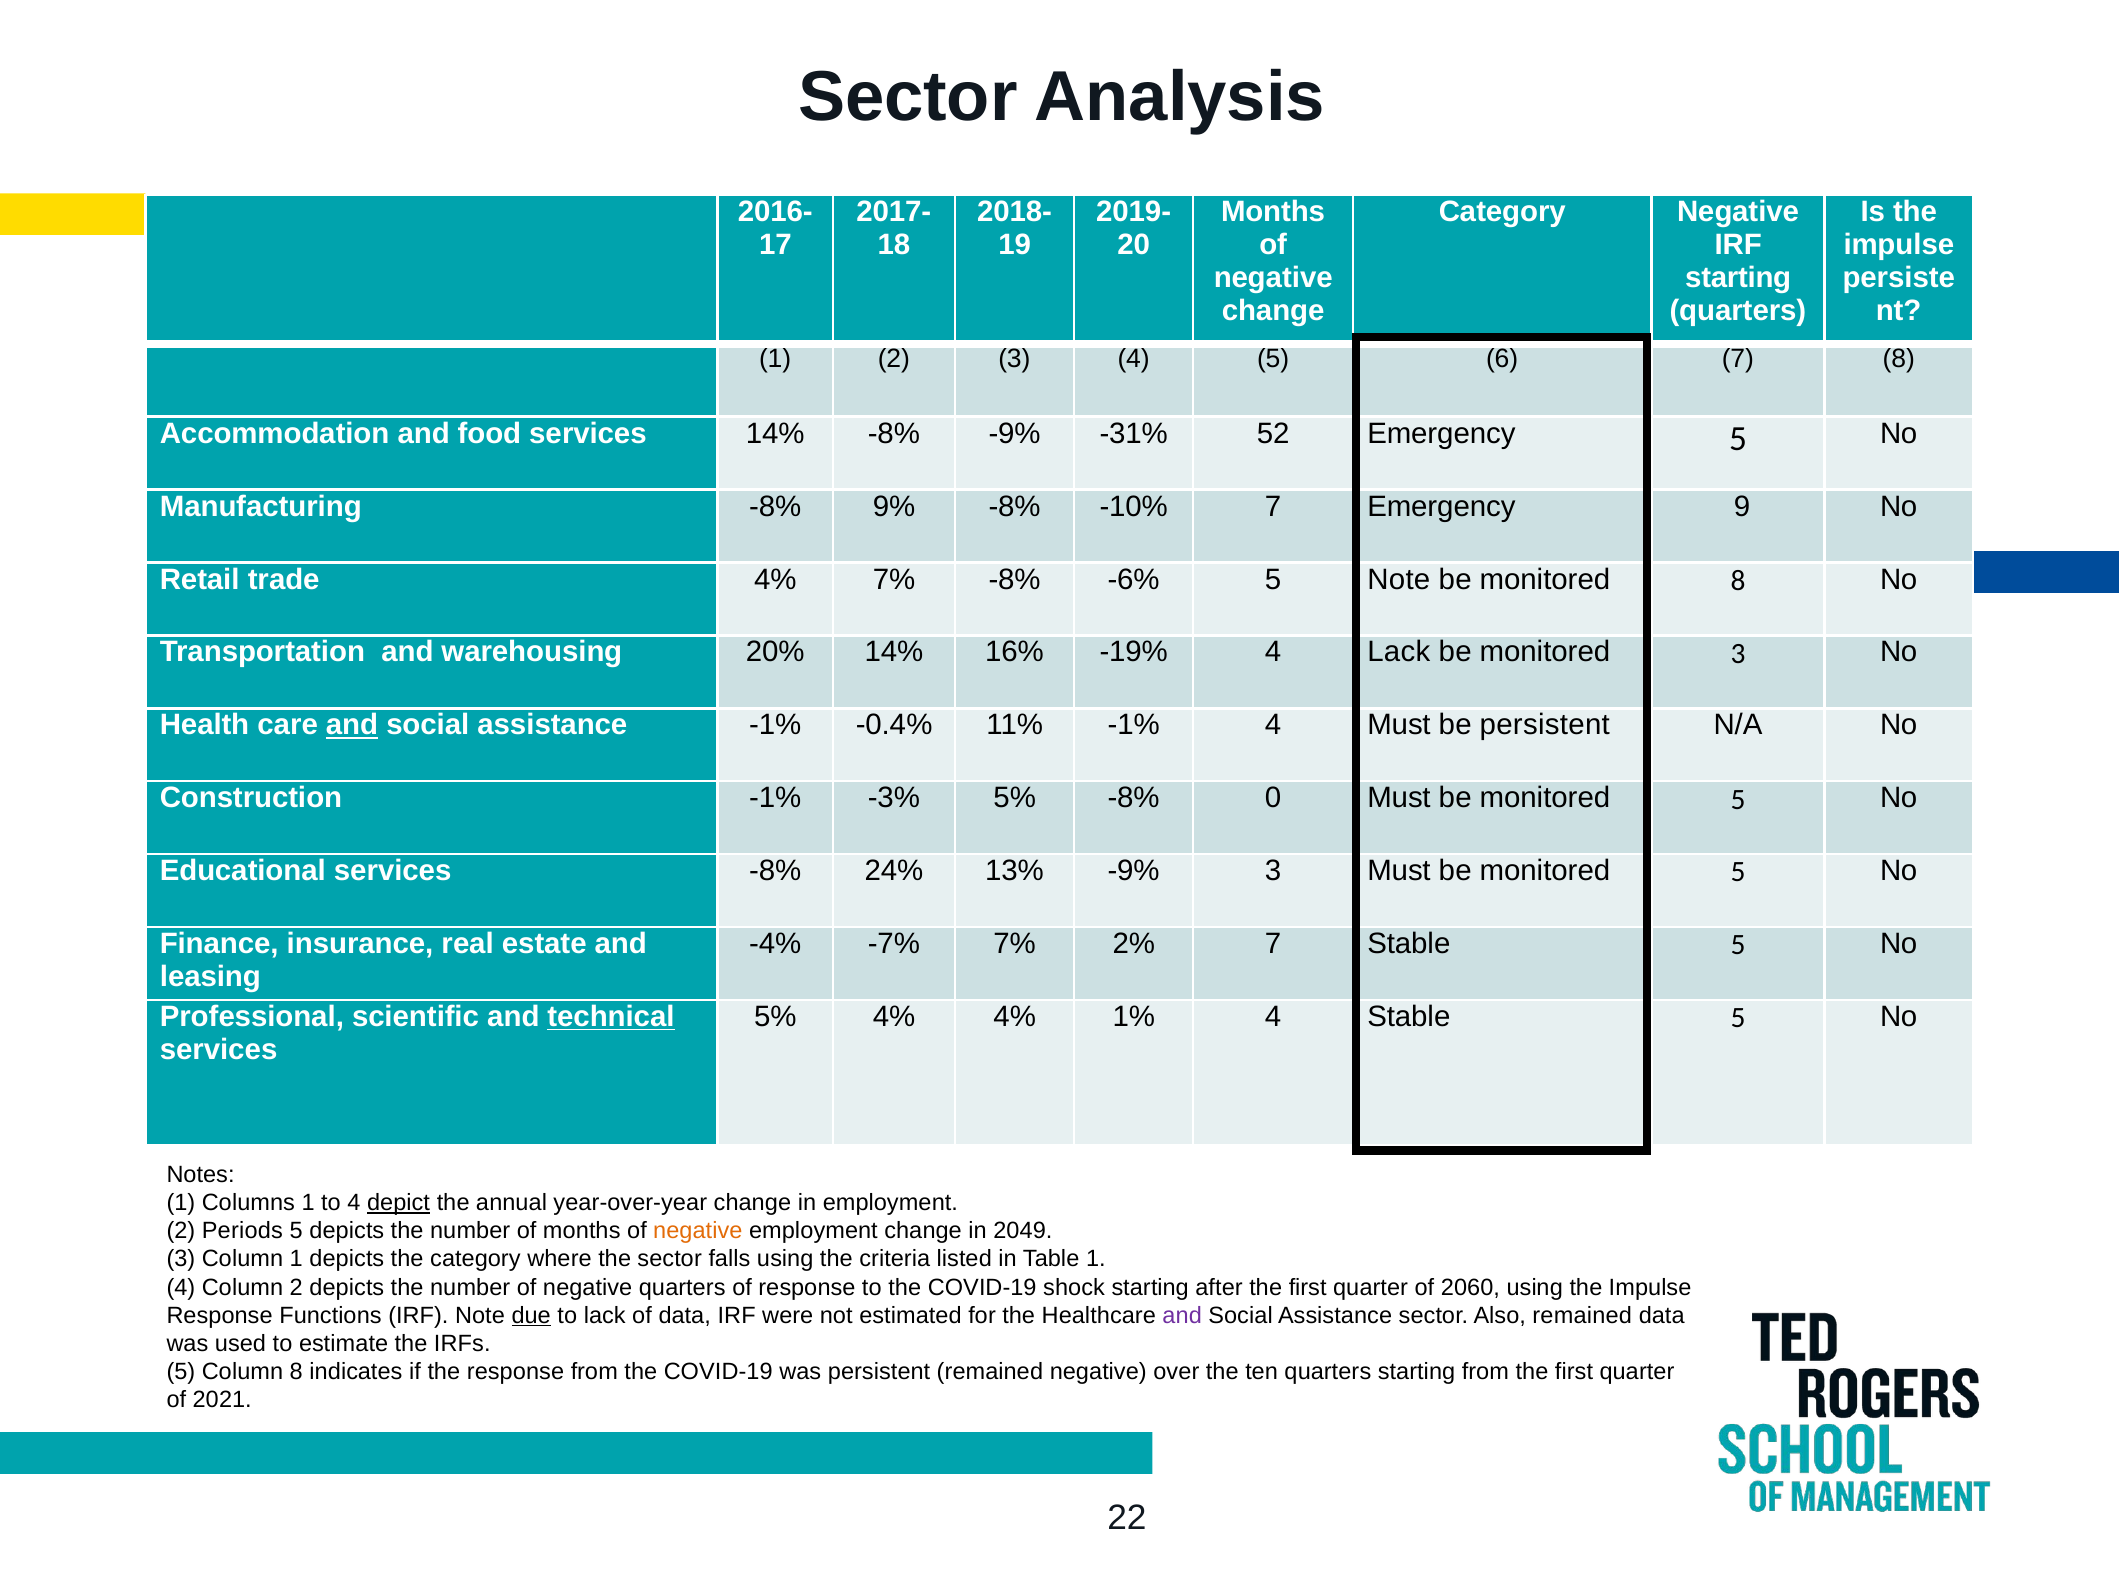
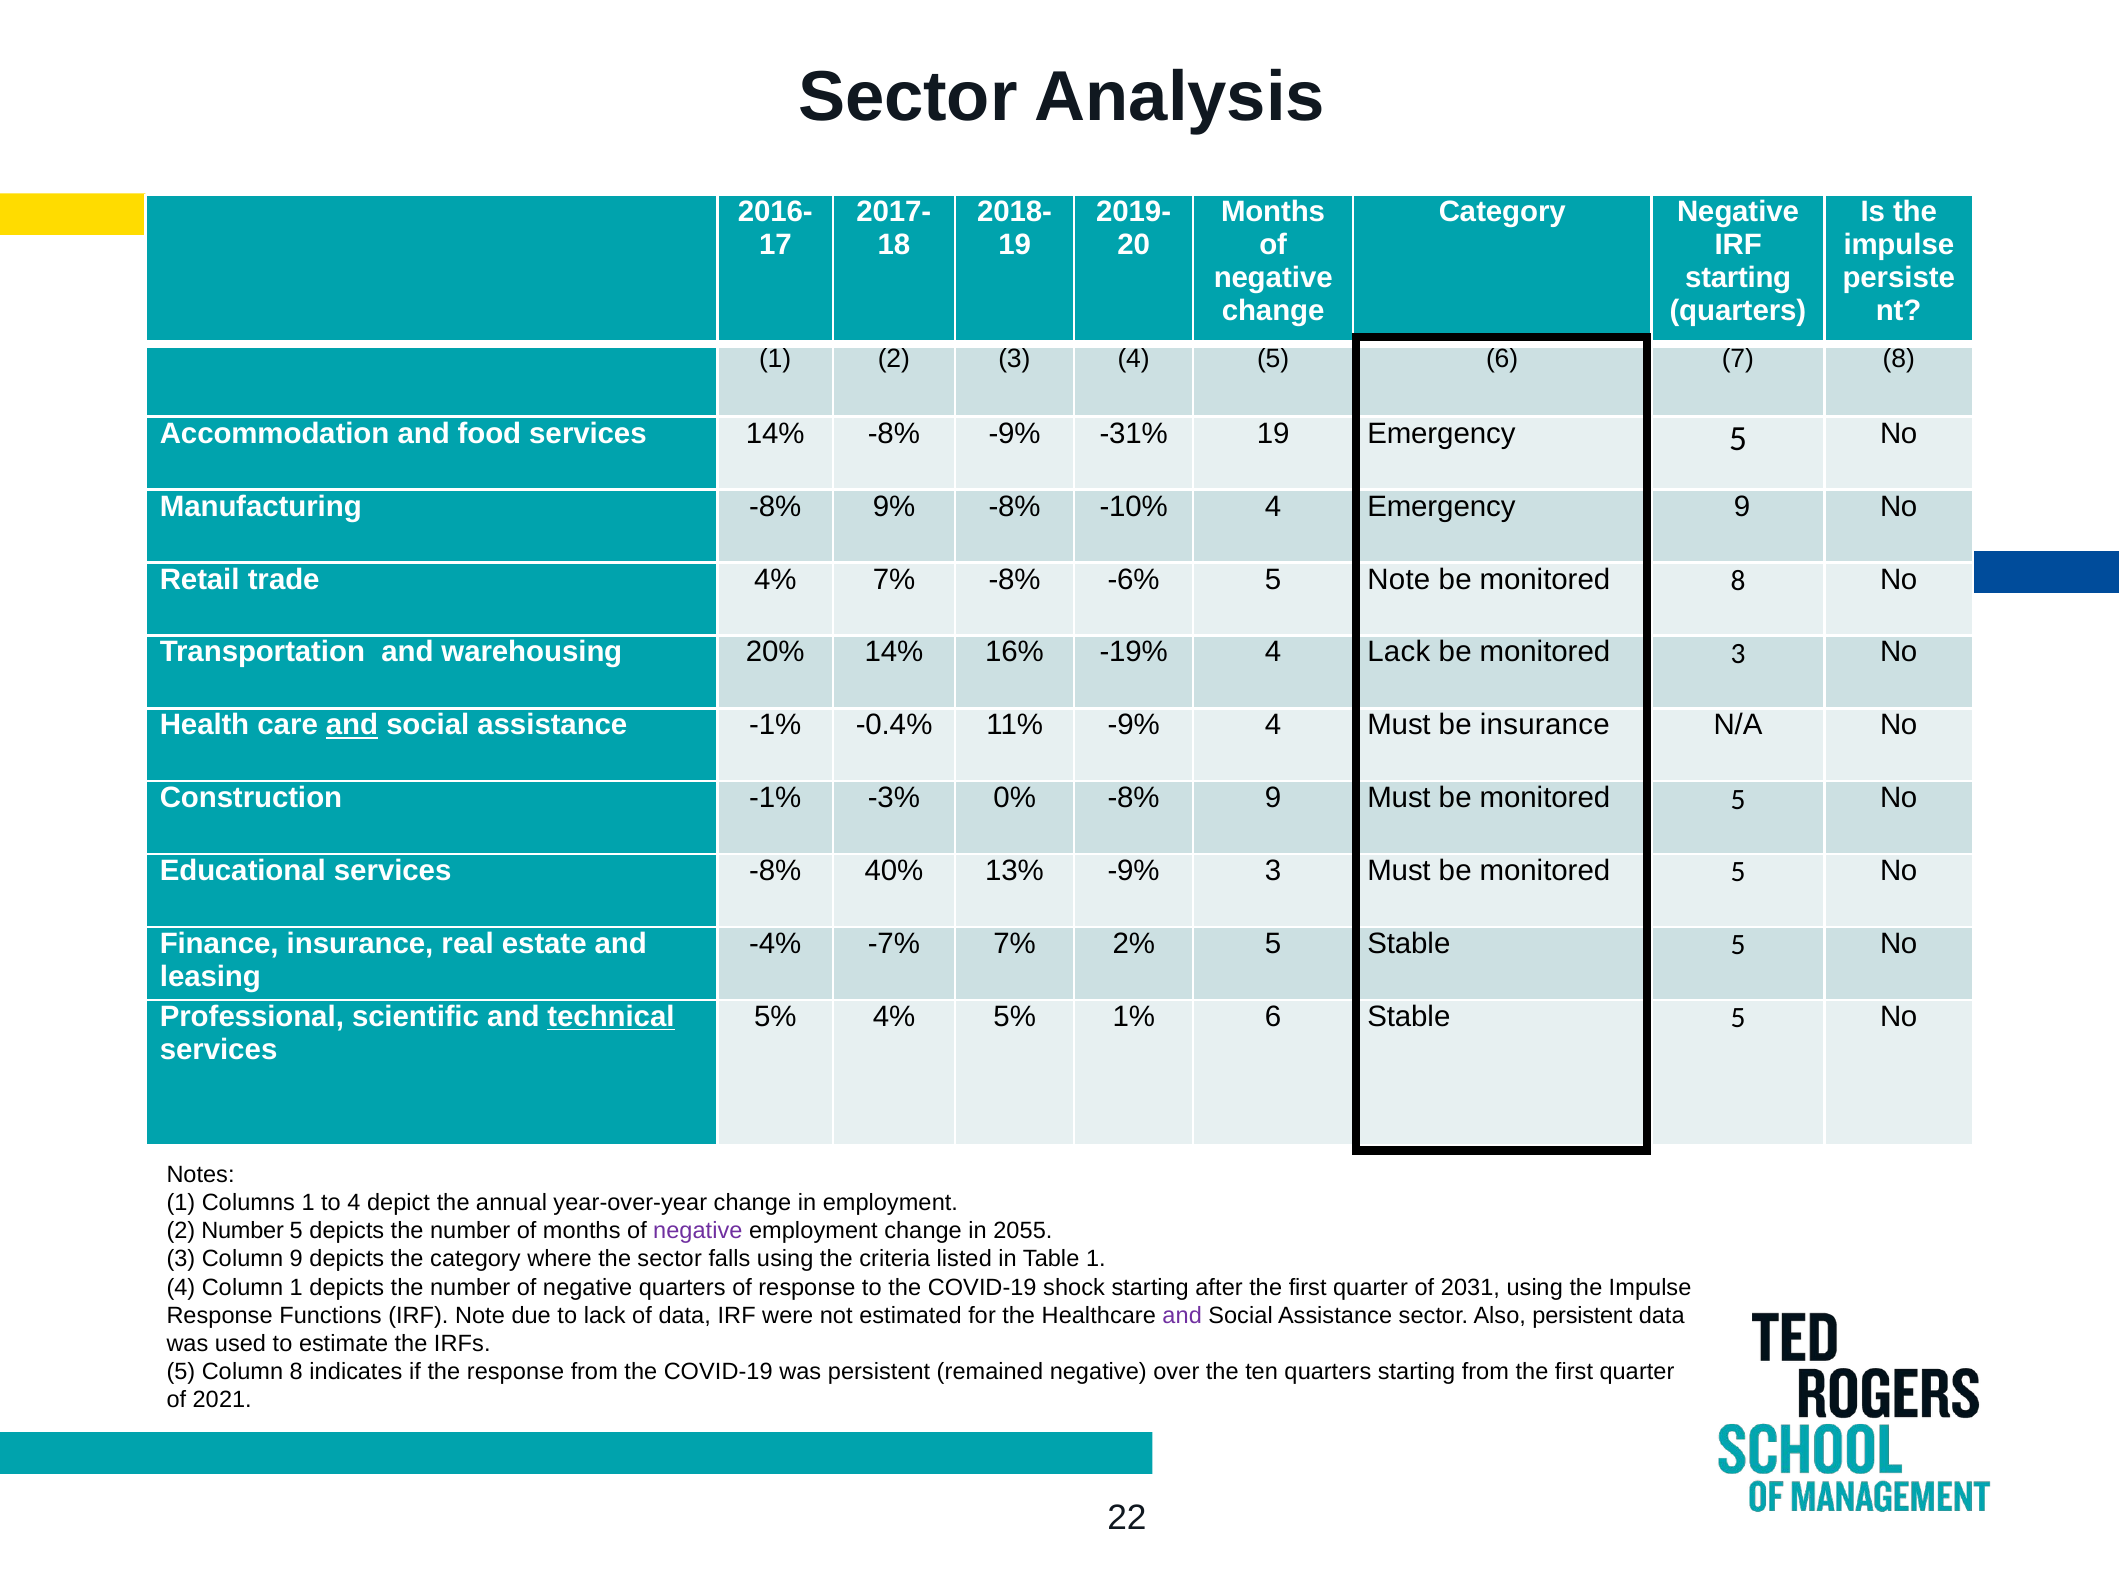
-31% 52: 52 -> 19
-10% 7: 7 -> 4
11% -1%: -1% -> -9%
be persistent: persistent -> insurance
-3% 5%: 5% -> 0%
-8% 0: 0 -> 9
24%: 24% -> 40%
2% 7: 7 -> 5
4% 4%: 4% -> 5%
1% 4: 4 -> 6
depict underline: present -> none
2 Periods: Periods -> Number
negative at (698, 1231) colour: orange -> purple
2049: 2049 -> 2055
Column 1: 1 -> 9
Column 2: 2 -> 1
2060: 2060 -> 2031
due underline: present -> none
Also remained: remained -> persistent
